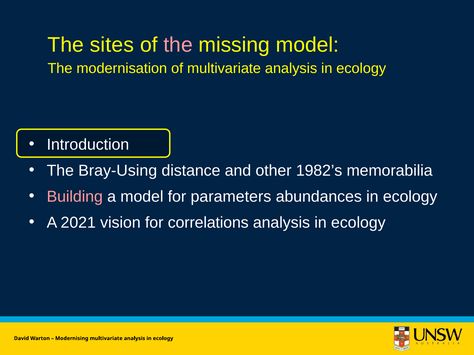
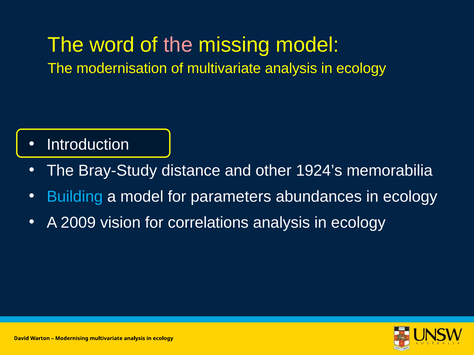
sites: sites -> word
Bray-Using: Bray-Using -> Bray-Study
1982’s: 1982’s -> 1924’s
Building colour: pink -> light blue
2021: 2021 -> 2009
